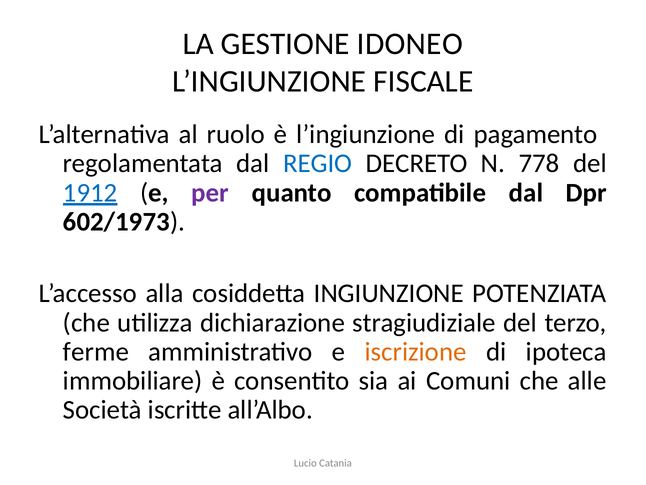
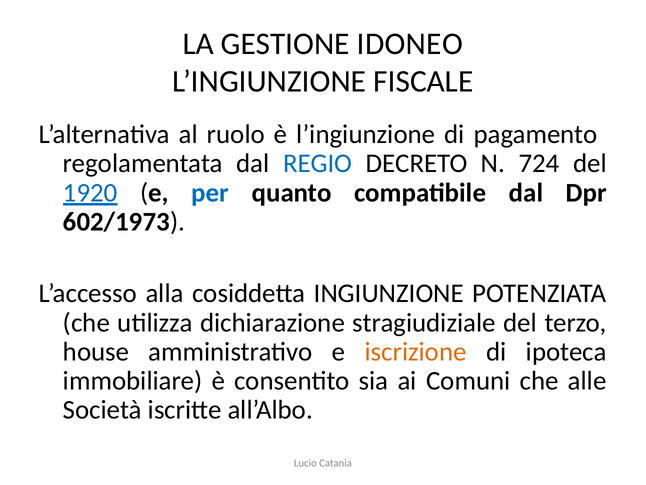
778: 778 -> 724
1912: 1912 -> 1920
per colour: purple -> blue
ferme: ferme -> house
